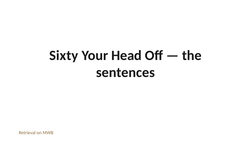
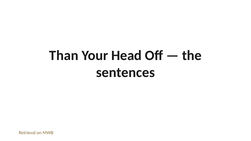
Sixty: Sixty -> Than
